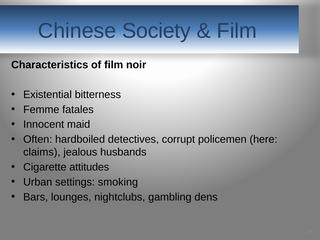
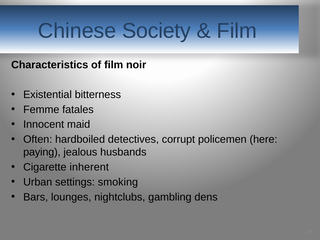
claims: claims -> paying
attitudes: attitudes -> inherent
